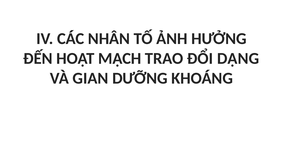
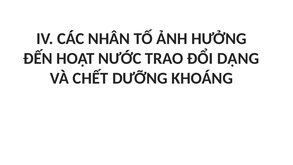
MẠCH: MẠCH -> NƯỚC
GIAN: GIAN -> CHẾT
